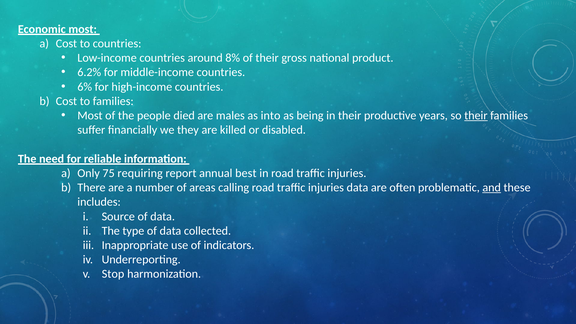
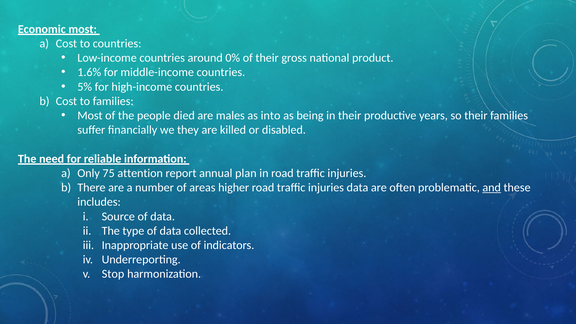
8%: 8% -> 0%
6.2%: 6.2% -> 1.6%
6%: 6% -> 5%
their at (476, 116) underline: present -> none
requiring: requiring -> attention
best: best -> plan
calling: calling -> higher
